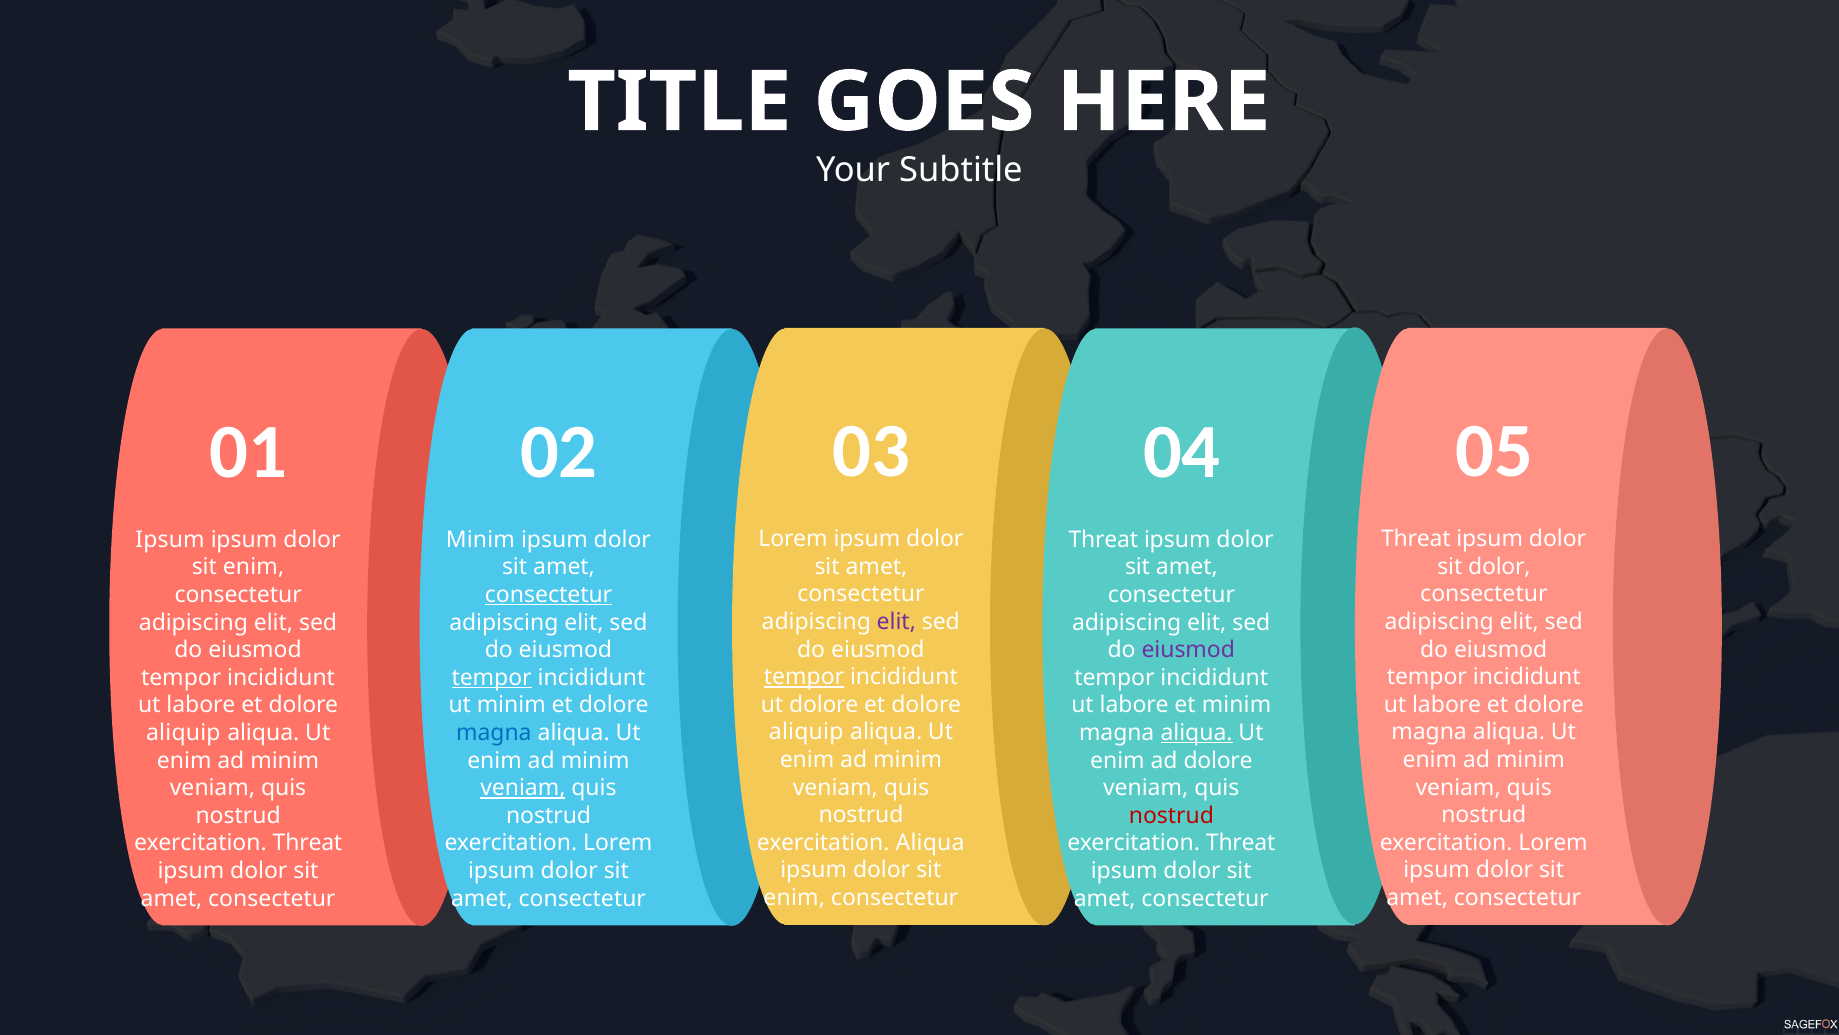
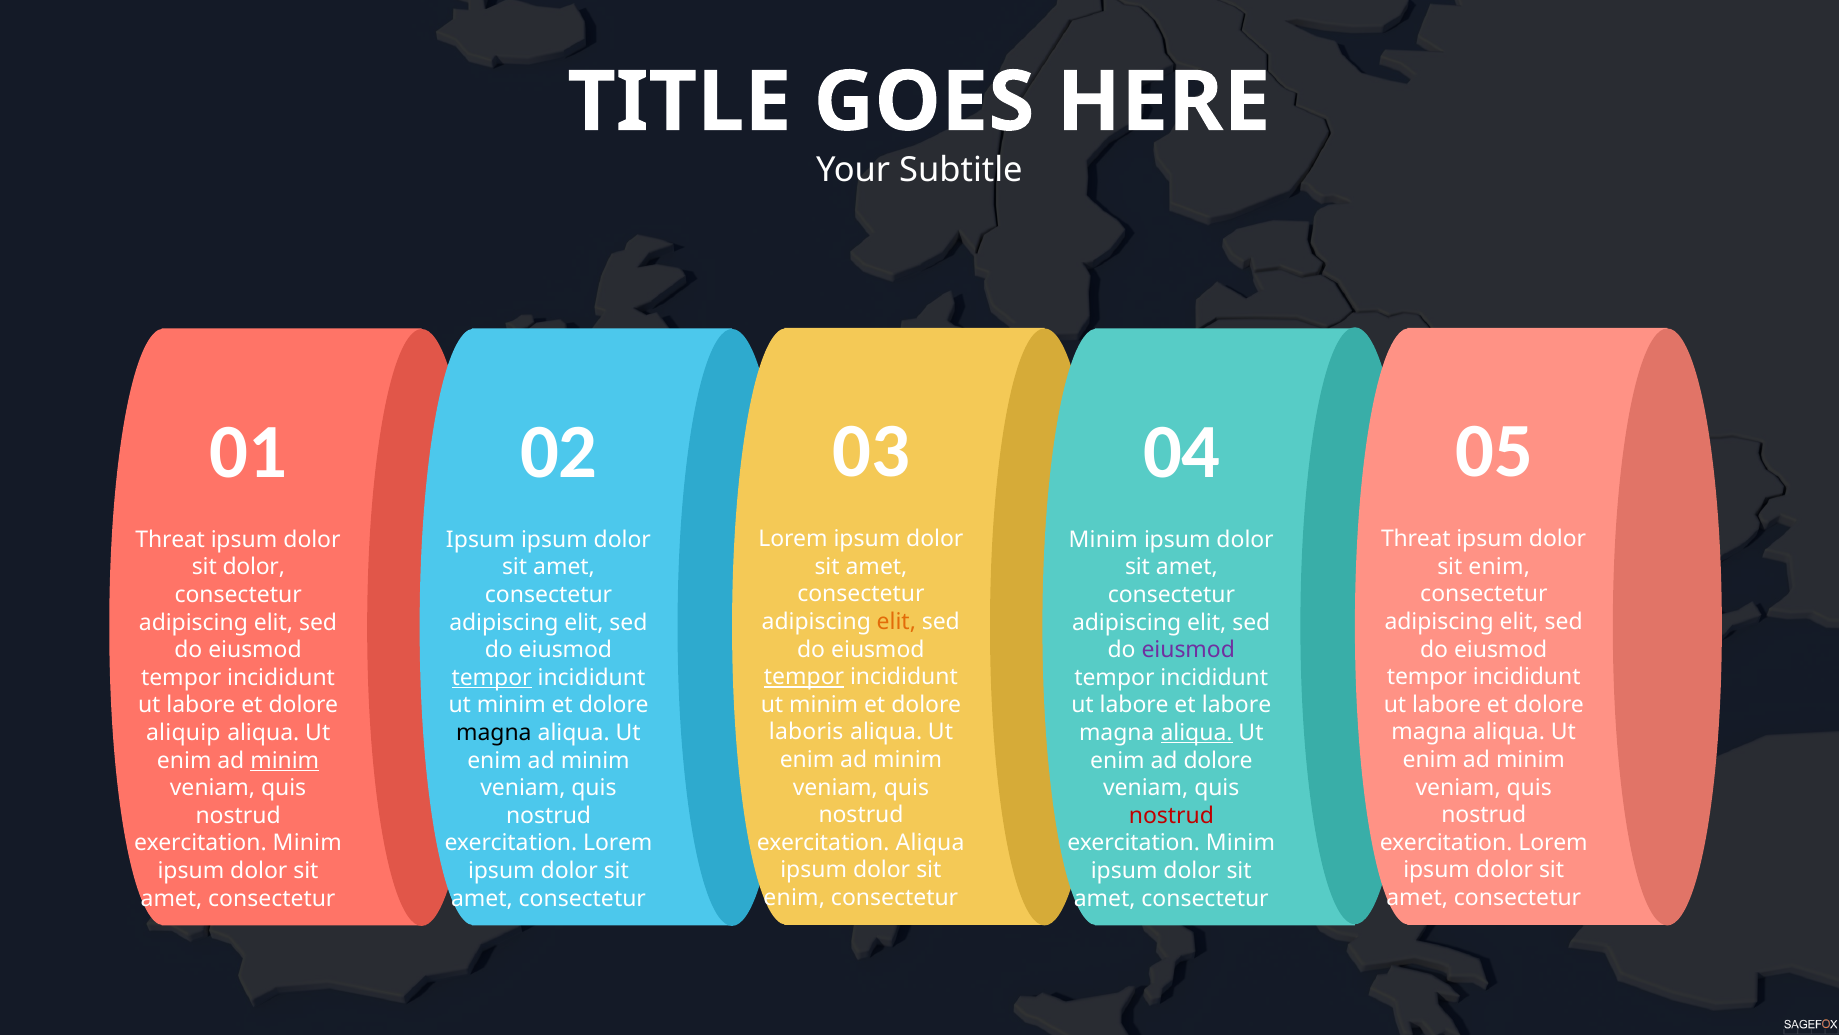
Ipsum at (170, 539): Ipsum -> Threat
Minim at (480, 539): Minim -> Ipsum
Threat at (1103, 539): Threat -> Minim
dolor at (1499, 566): dolor -> enim
enim at (254, 567): enim -> dolor
consectetur at (549, 595) underline: present -> none
elit at (896, 622) colour: purple -> orange
dolore at (824, 704): dolore -> minim
et minim: minim -> labore
aliquip at (806, 732): aliquip -> laboris
magna at (494, 732) colour: blue -> black
minim at (285, 760) underline: none -> present
veniam at (523, 788) underline: present -> none
Threat at (307, 843): Threat -> Minim
Threat at (1241, 843): Threat -> Minim
